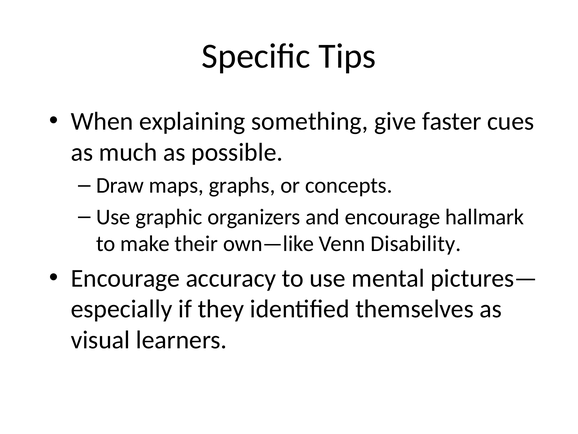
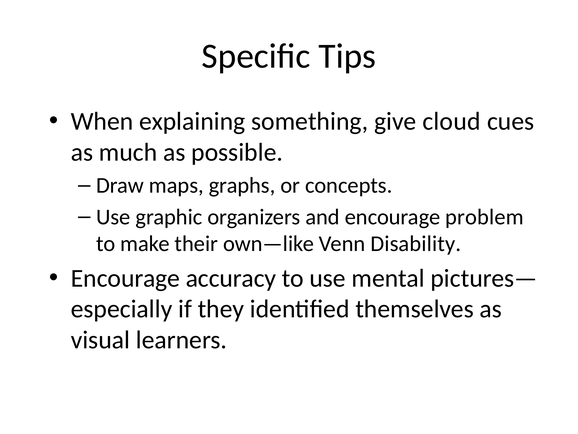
faster: faster -> cloud
hallmark: hallmark -> problem
